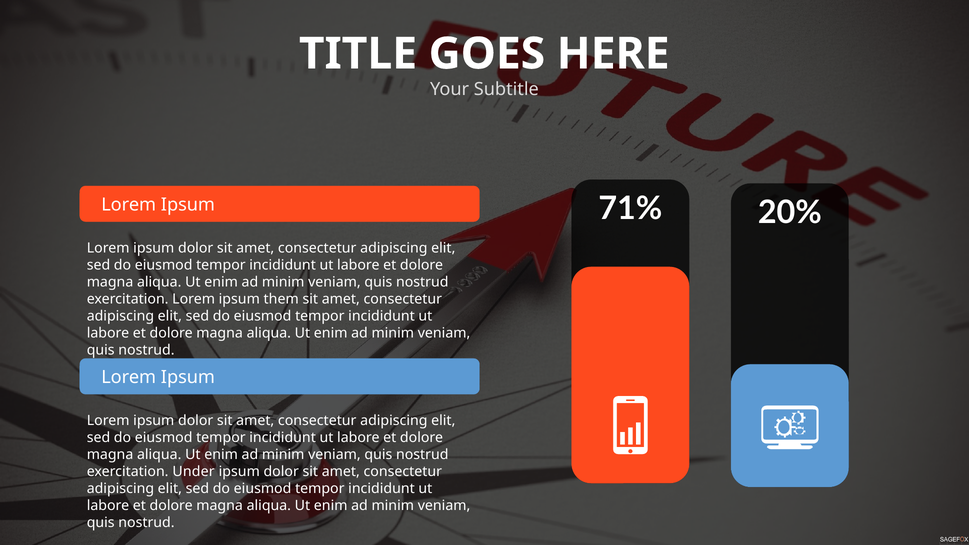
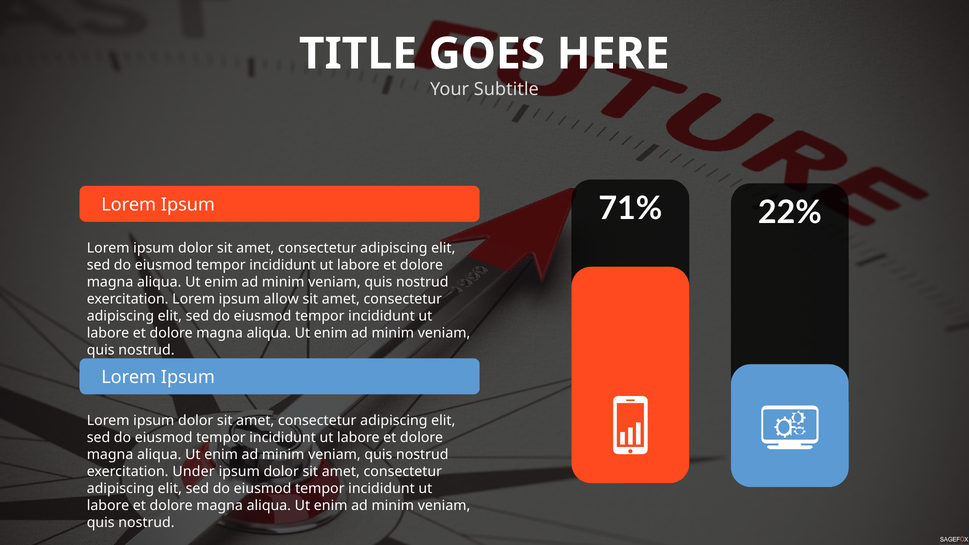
20%: 20% -> 22%
them: them -> allow
